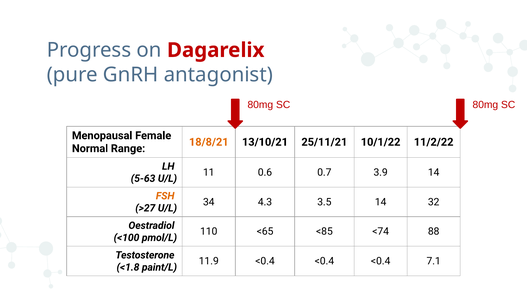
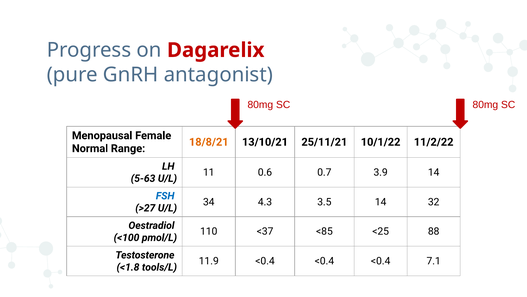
FSH colour: orange -> blue
<65: <65 -> <37
<74: <74 -> <25
paint/L: paint/L -> tools/L
